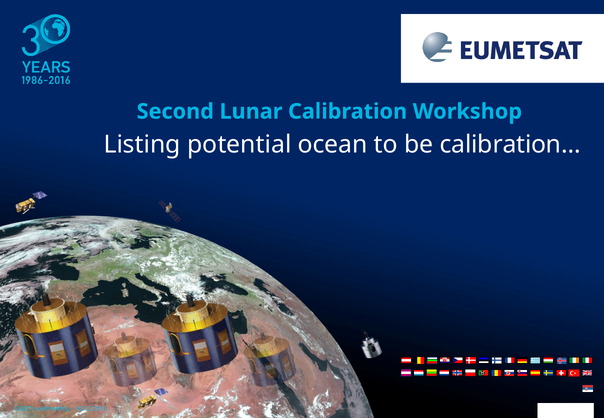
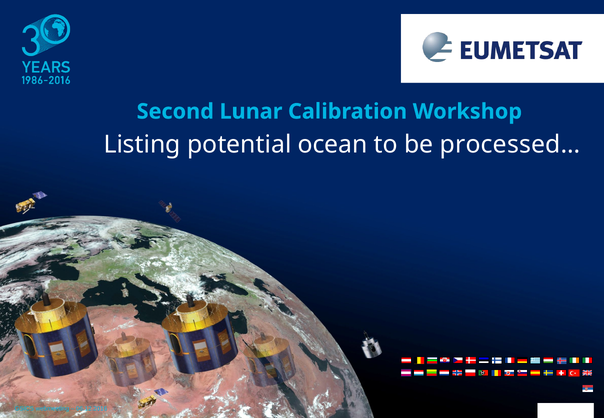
calibration…: calibration… -> processed…
